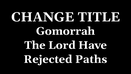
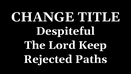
Gomorrah: Gomorrah -> Despiteful
Have: Have -> Keep
